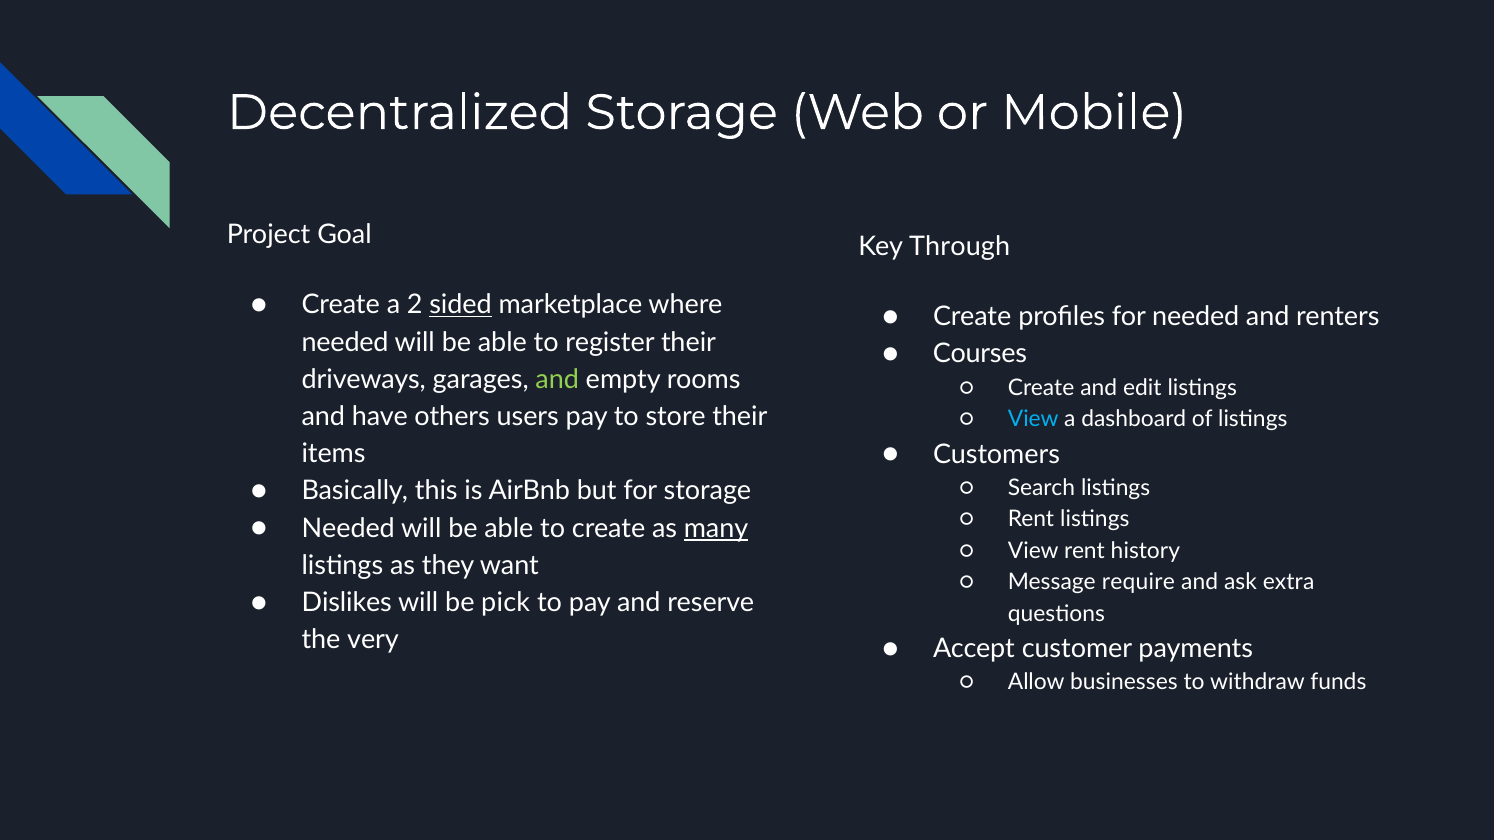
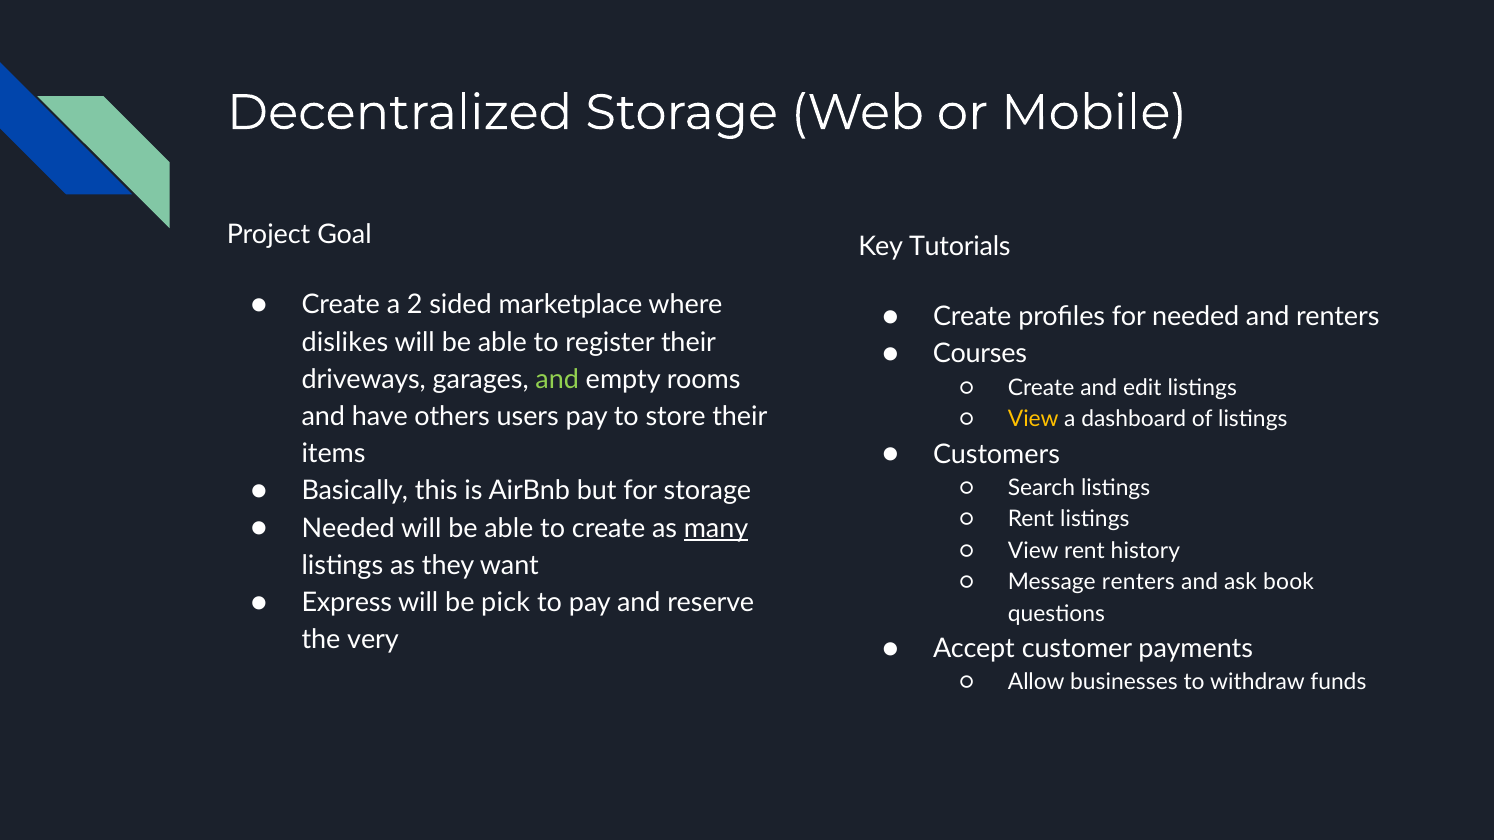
Through: Through -> Tutorials
sided underline: present -> none
needed at (345, 342): needed -> dislikes
View at (1033, 419) colour: light blue -> yellow
Message require: require -> renters
extra: extra -> book
Dislikes: Dislikes -> Express
